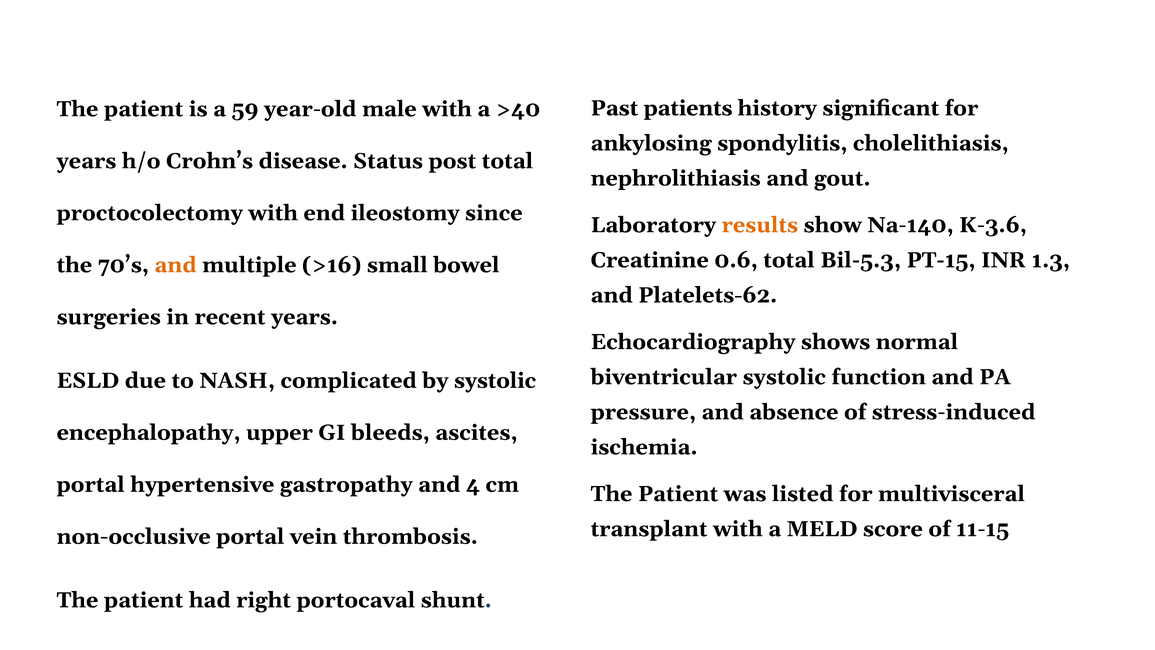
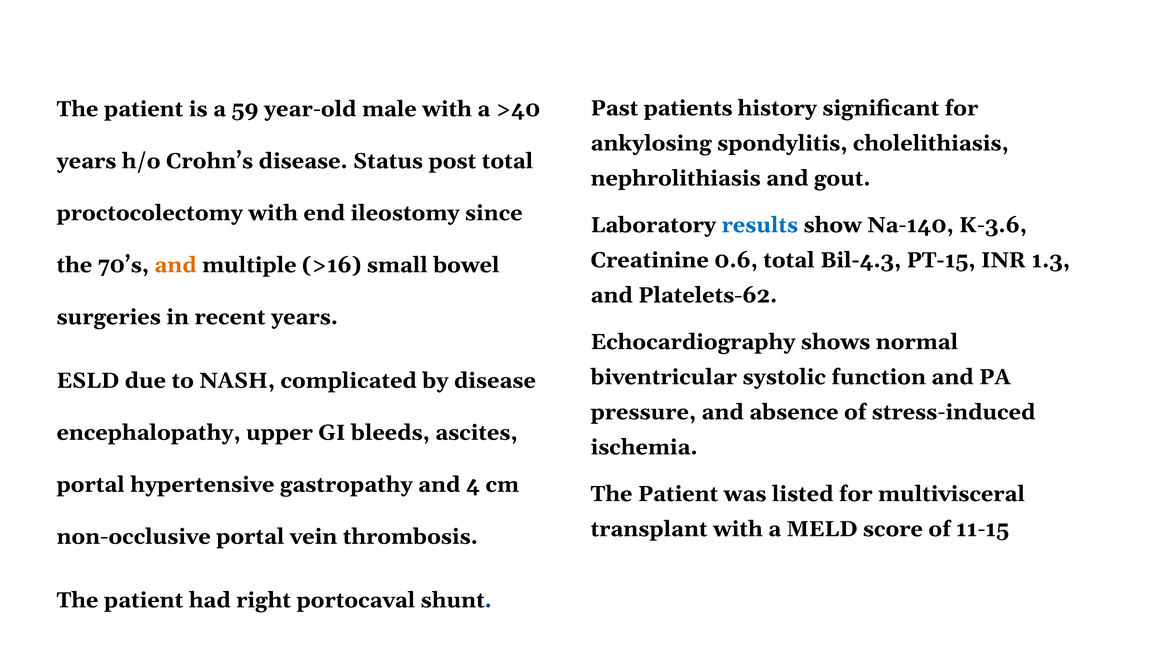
results colour: orange -> blue
Bil-5.3: Bil-5.3 -> Bil-4.3
by systolic: systolic -> disease
